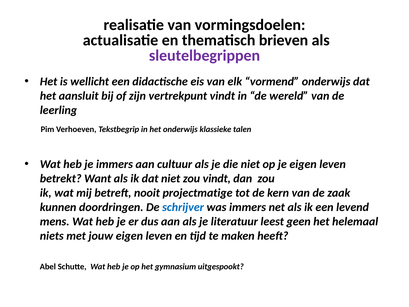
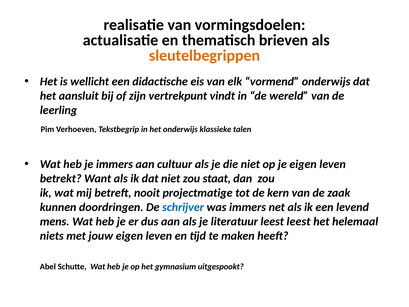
sleutelbegrippen colour: purple -> orange
zou vindt: vindt -> staat
leest geen: geen -> leest
